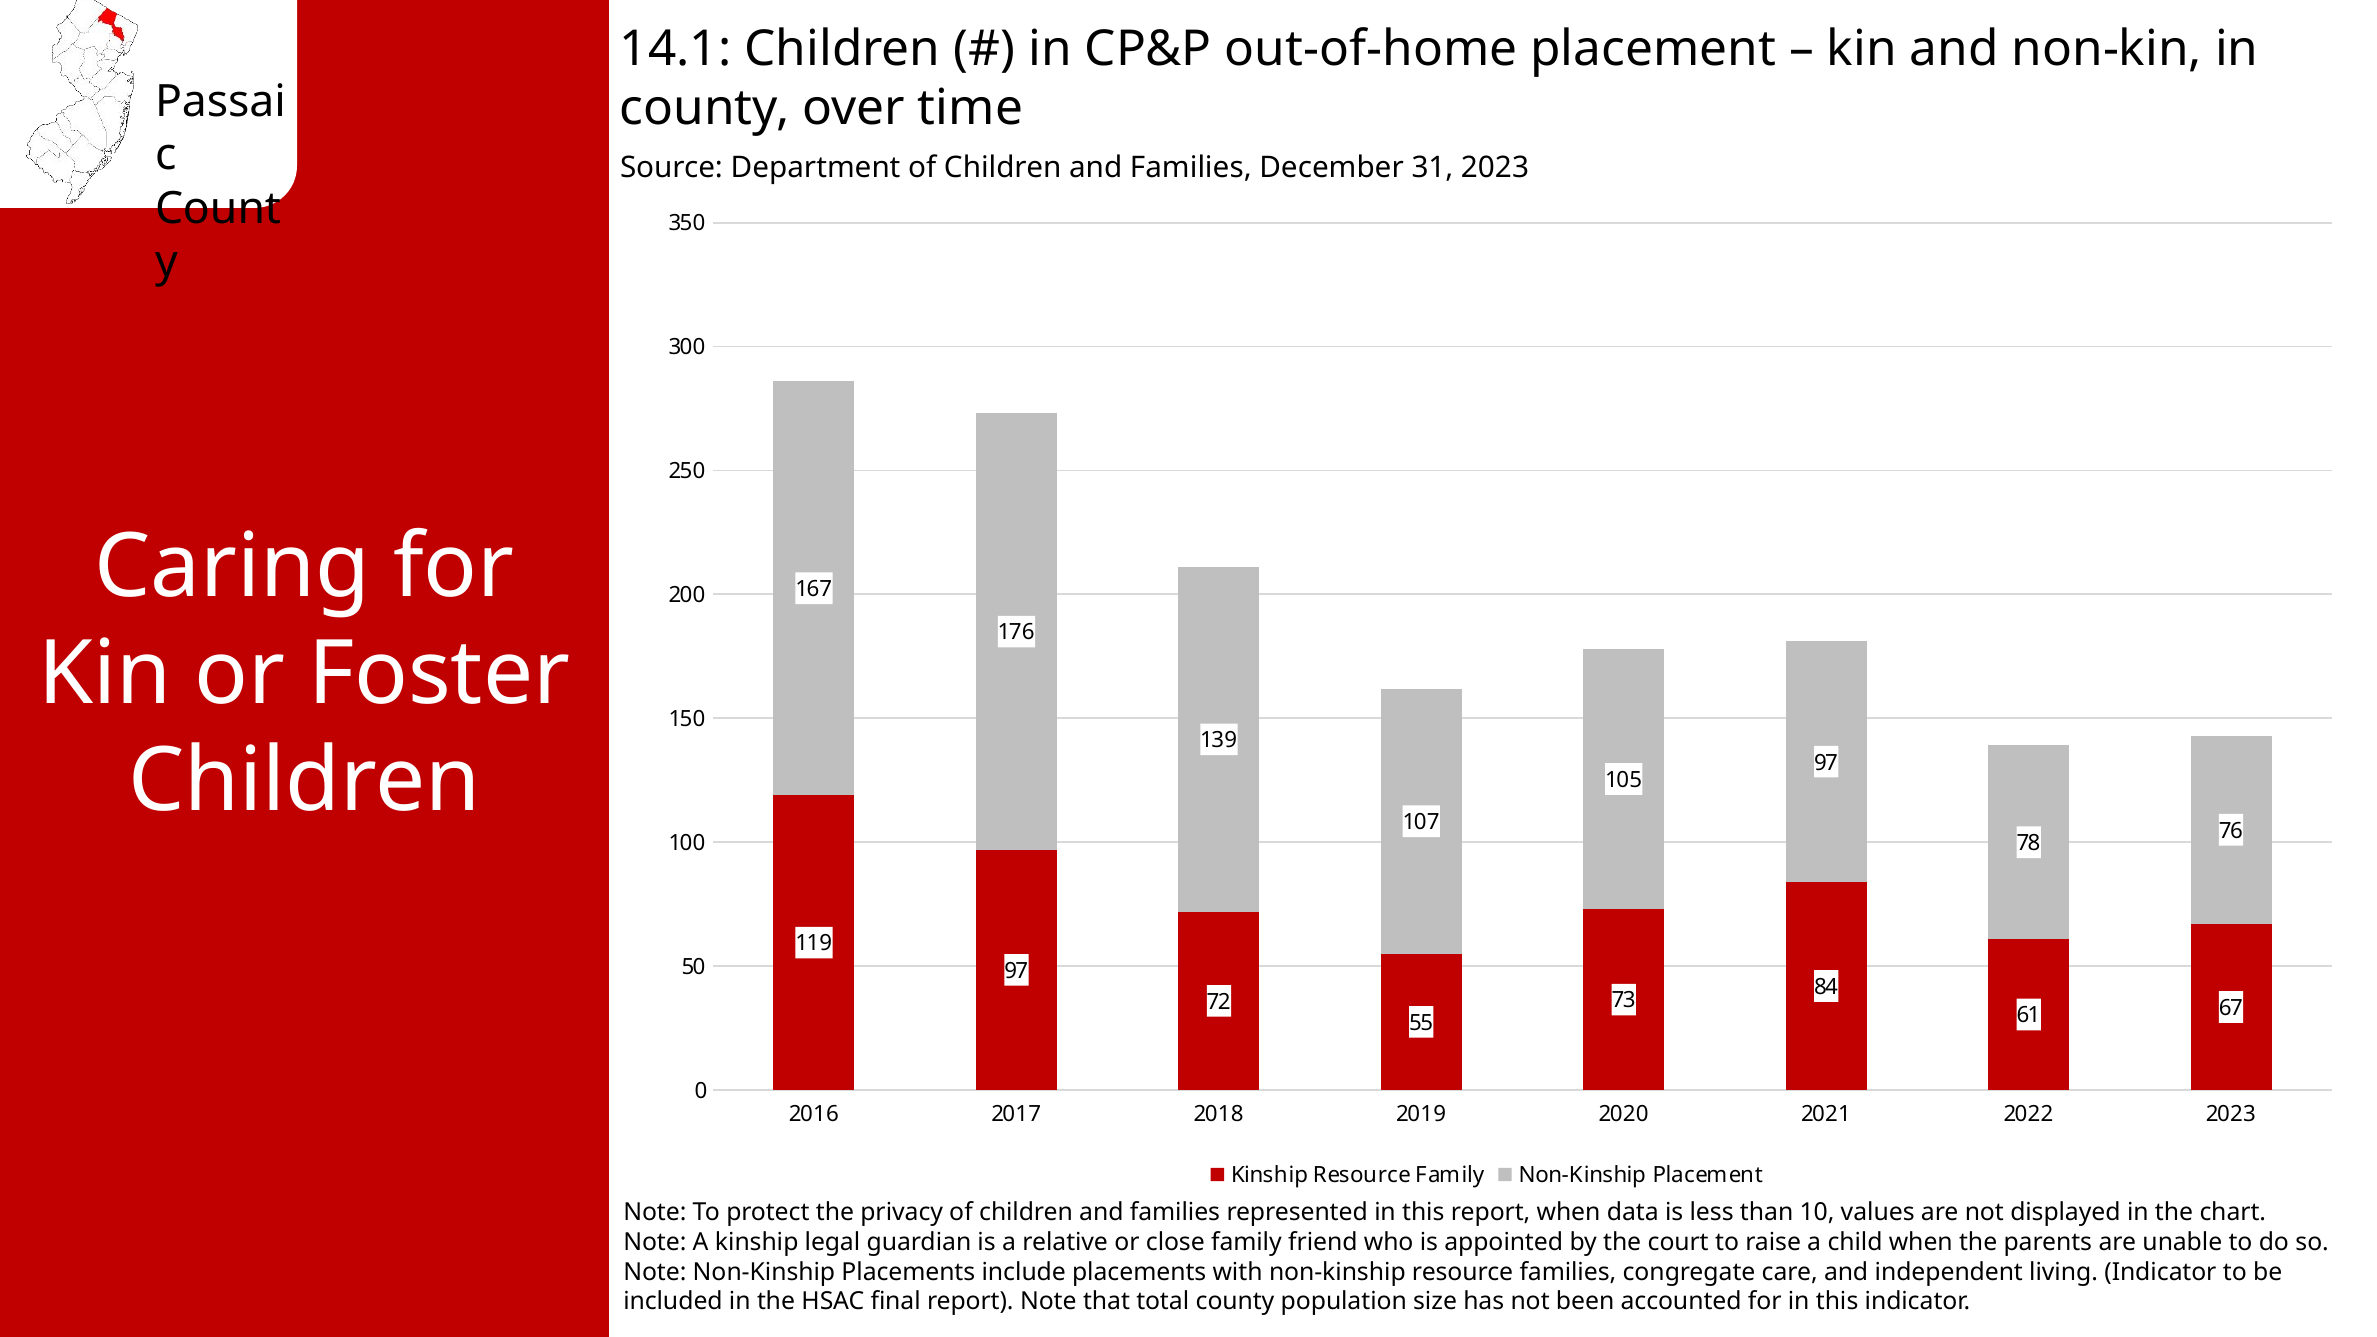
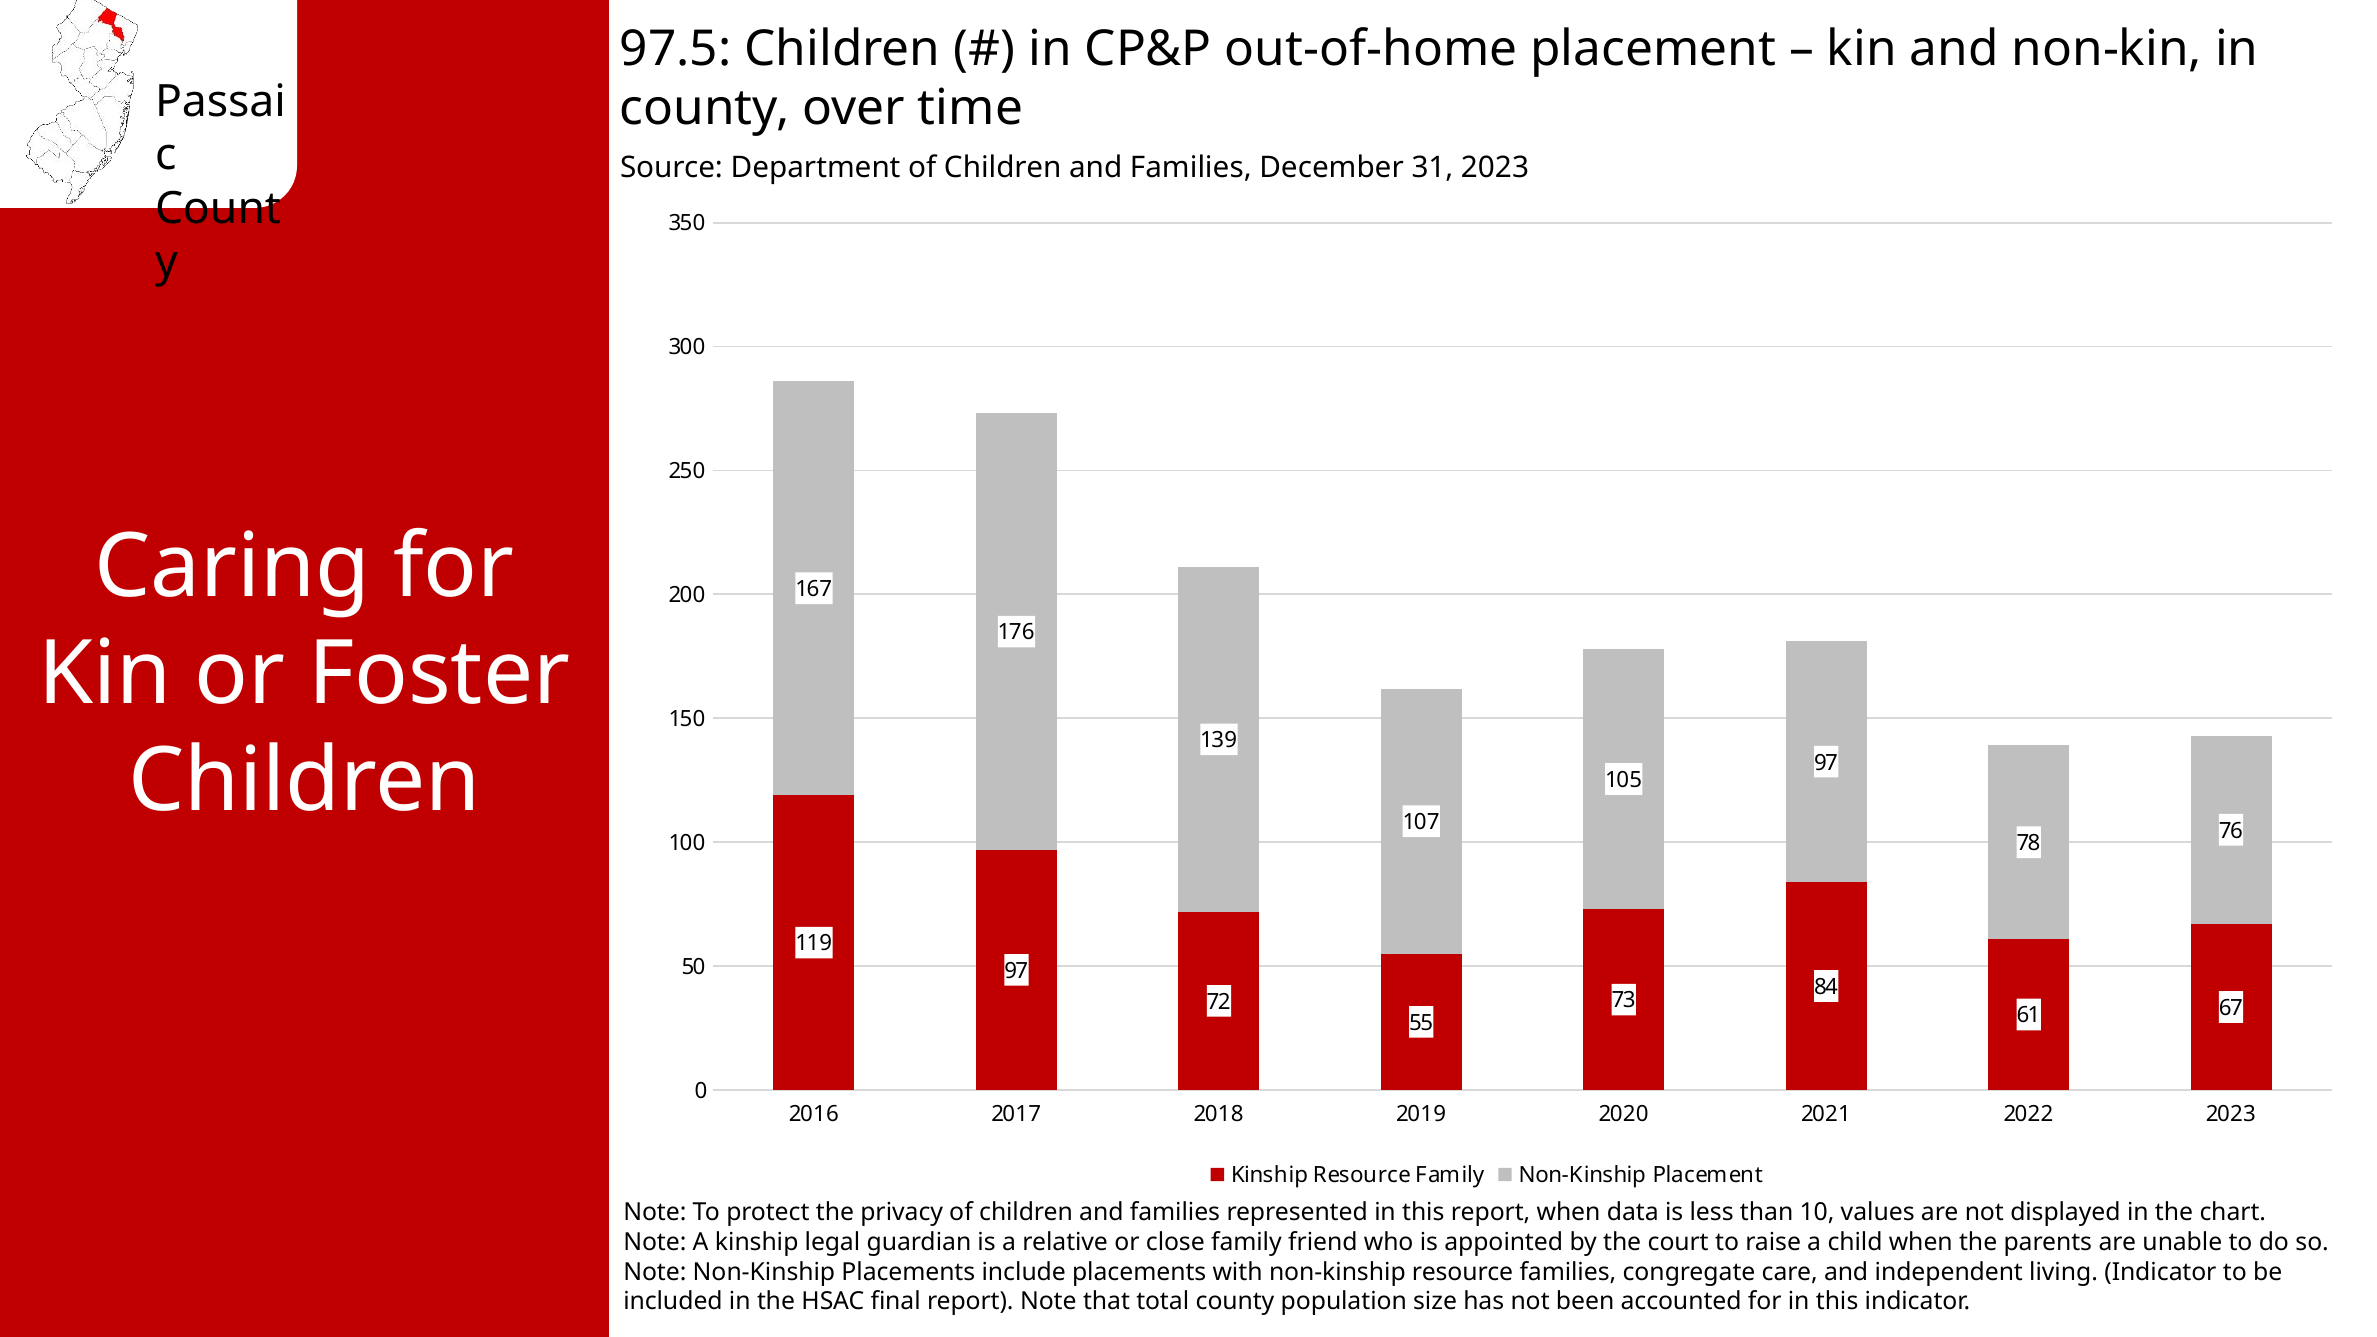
14.1: 14.1 -> 97.5
